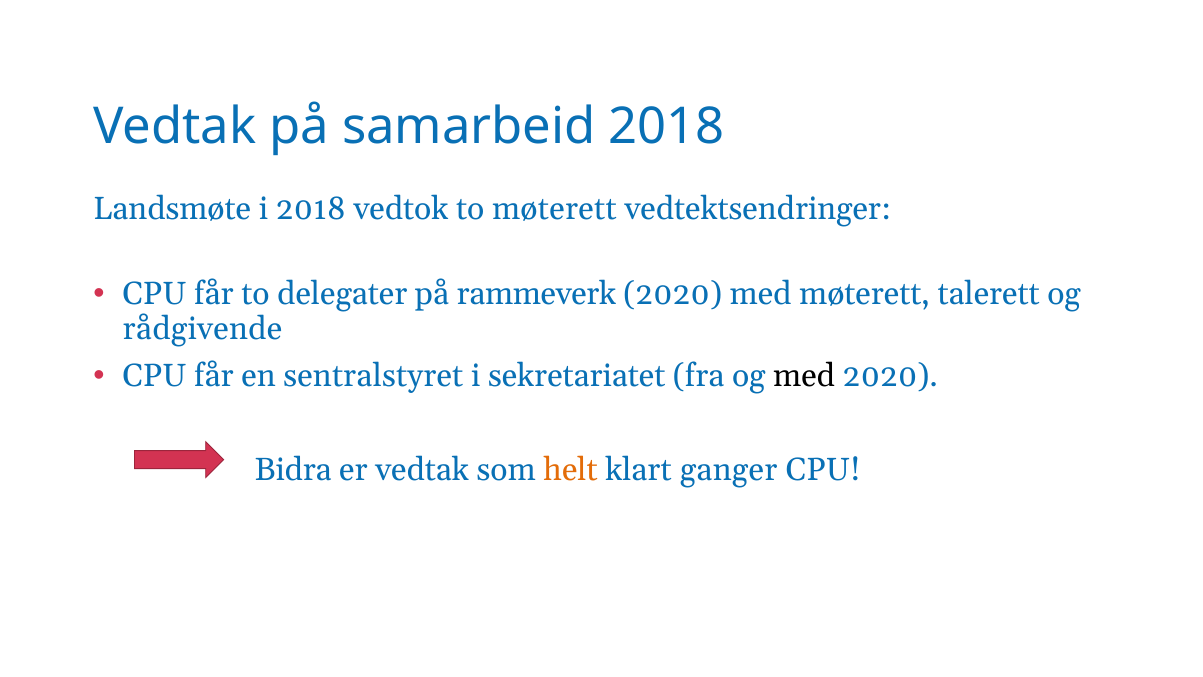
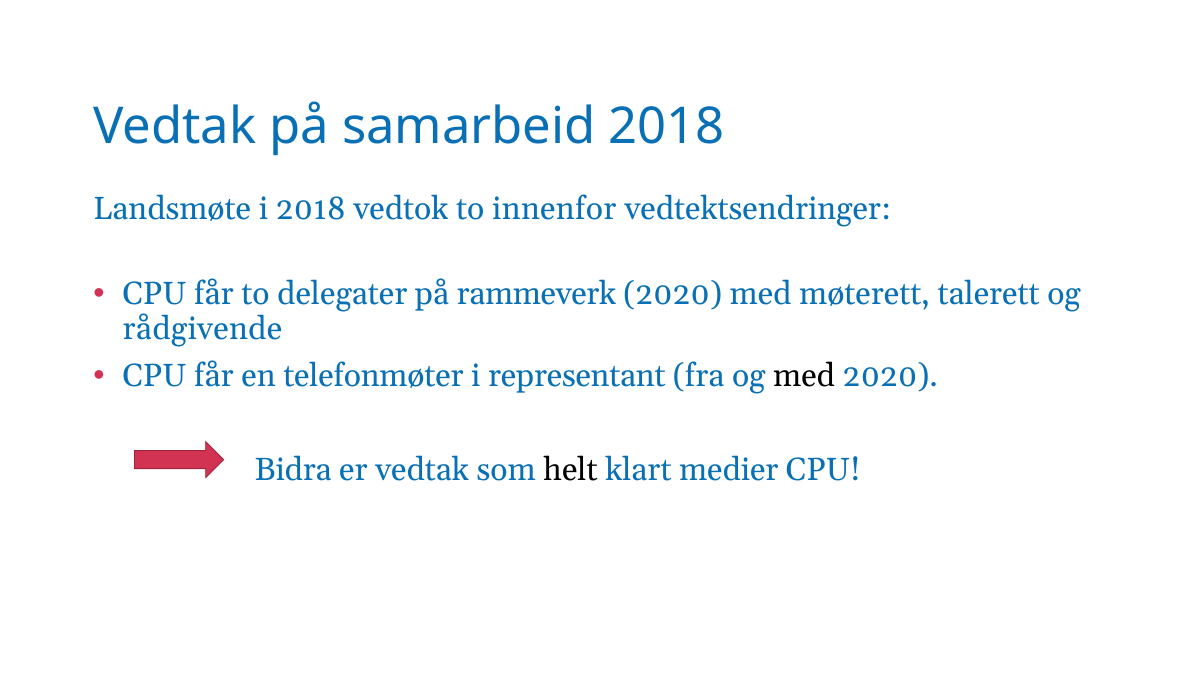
to møterett: møterett -> innenfor
sentralstyret: sentralstyret -> telefonmøter
sekretariatet: sekretariatet -> representant
helt colour: orange -> black
ganger: ganger -> medier
